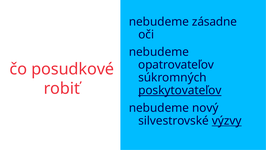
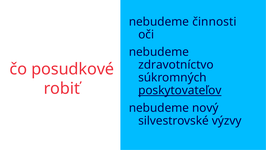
zásadne: zásadne -> činnosti
opatrovateľov: opatrovateľov -> zdravotníctvo
výzvy underline: present -> none
